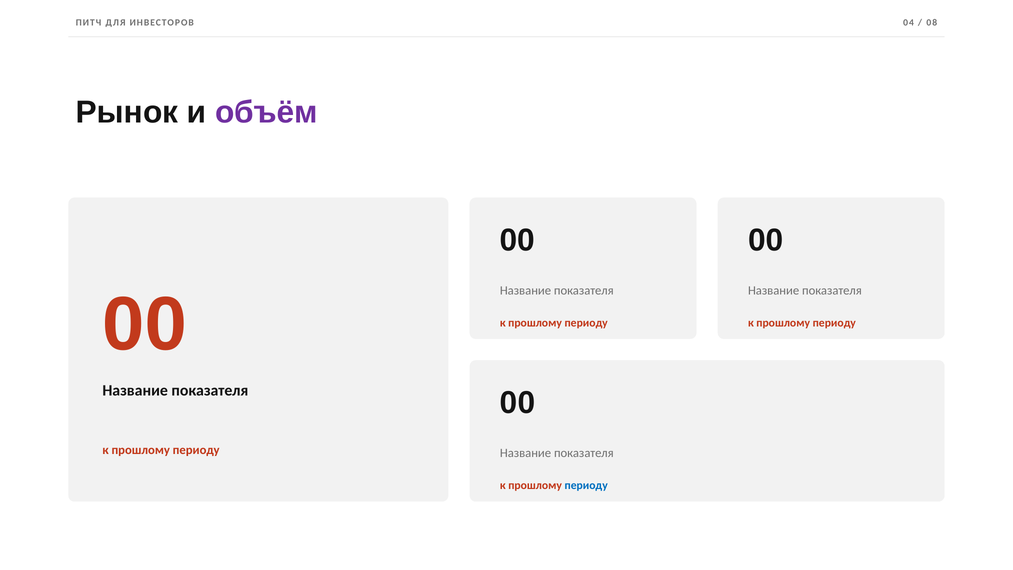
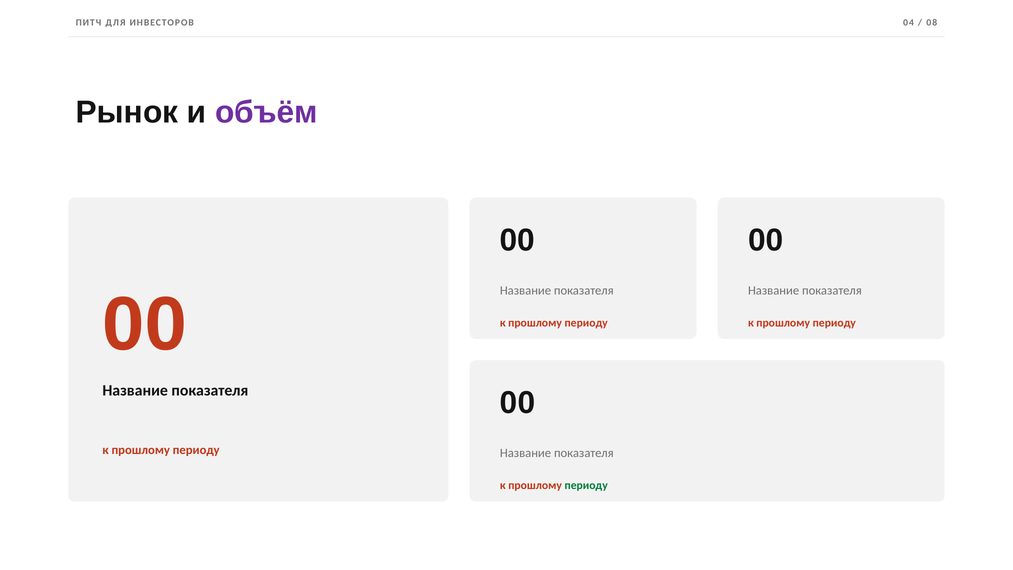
периоду at (586, 486) colour: blue -> green
